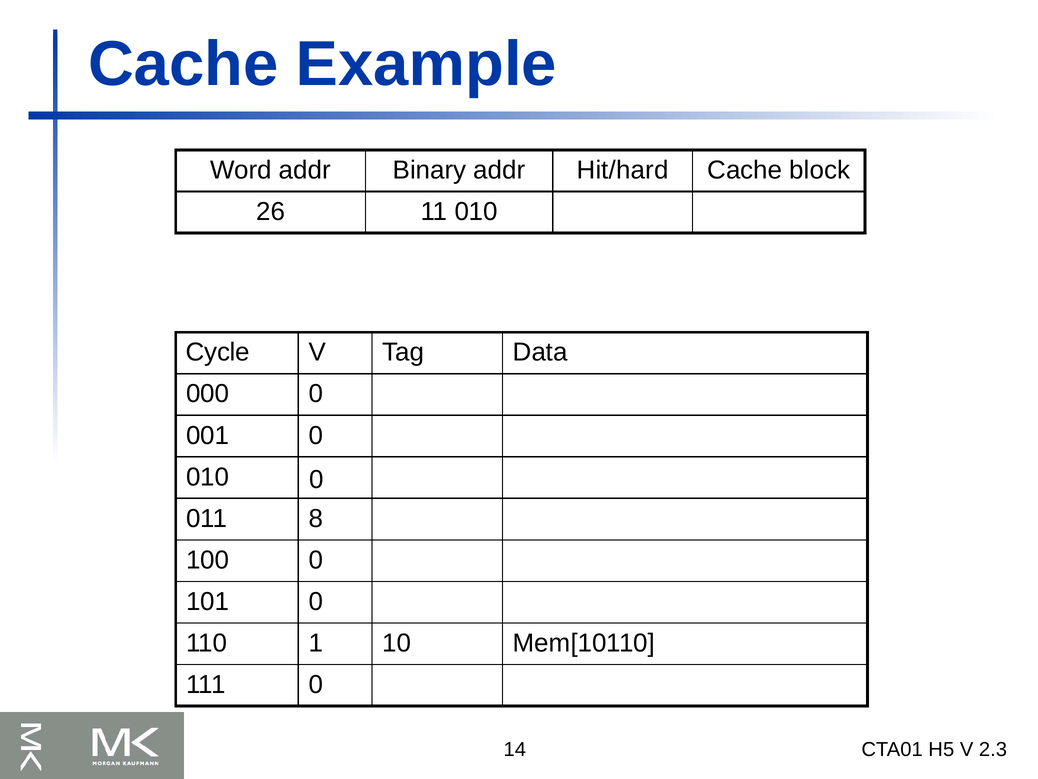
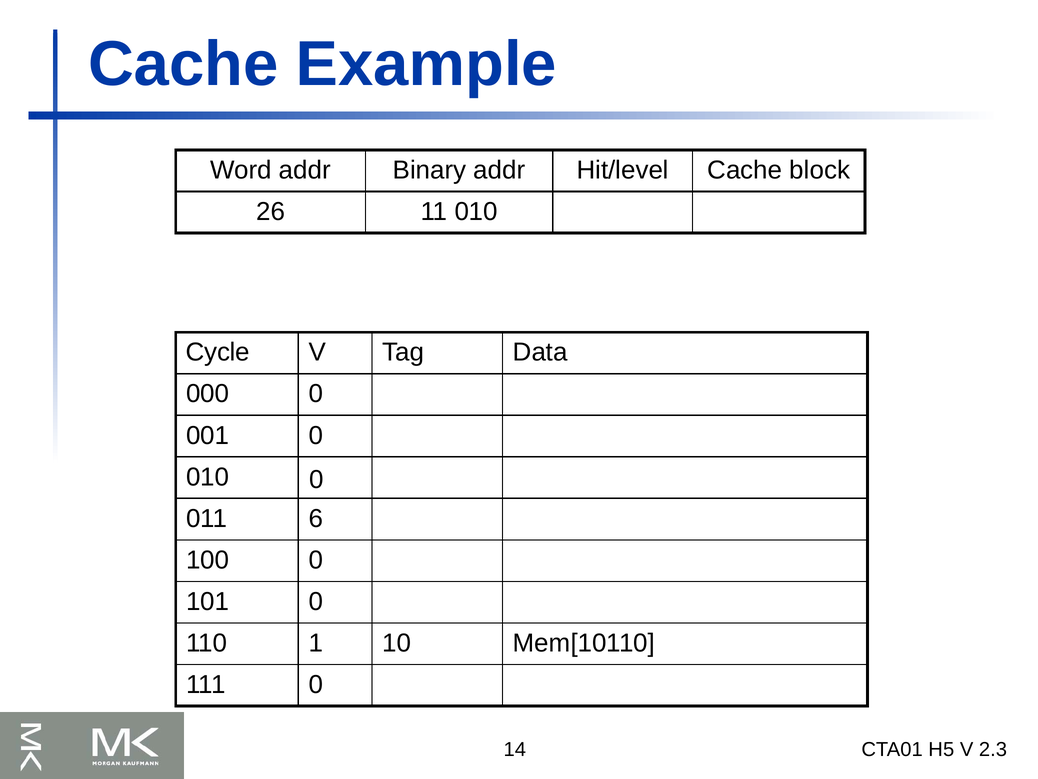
Hit/hard: Hit/hard -> Hit/level
8: 8 -> 6
